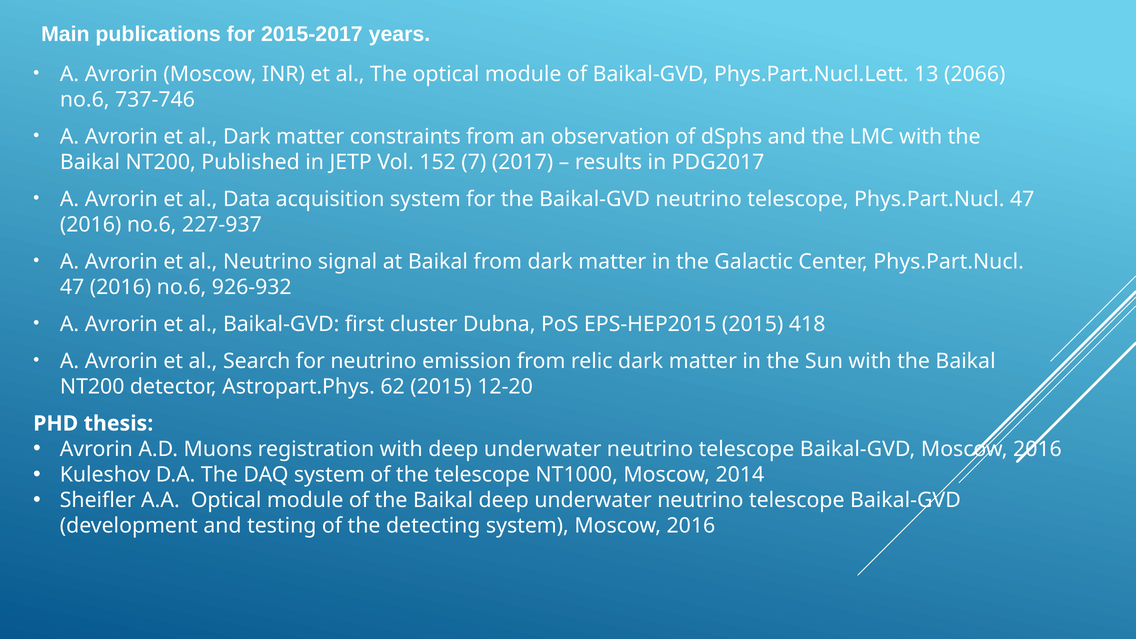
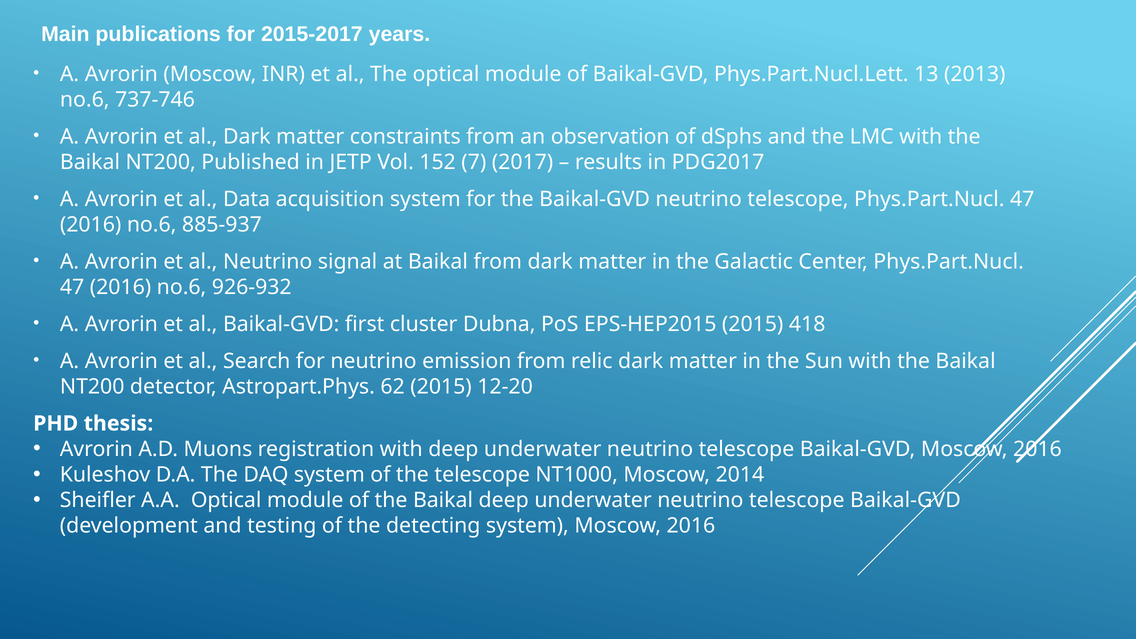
2066: 2066 -> 2013
227-937: 227-937 -> 885-937
